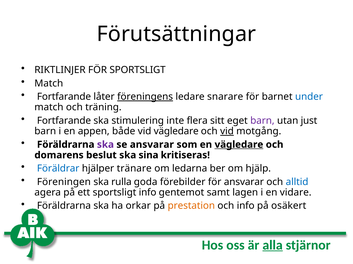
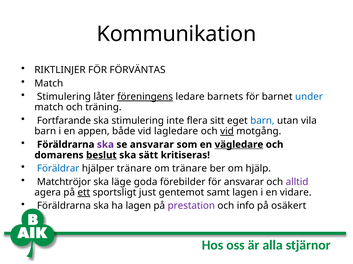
Förutsättningar: Förutsättningar -> Kommunikation
FÖR SPORTSLIGT: SPORTSLIGT -> FÖRVÄNTAS
Fortfarande at (64, 97): Fortfarande -> Stimulering
snarare: snarare -> barnets
barn at (262, 121) colour: purple -> blue
just: just -> vila
vid vägledare: vägledare -> lagledare
beslut underline: none -> present
sina: sina -> sätt
om ledarna: ledarna -> tränare
Föreningen: Föreningen -> Matchtröjor
rulla: rulla -> läge
alltid colour: blue -> purple
ett underline: none -> present
sportsligt info: info -> just
ha orkar: orkar -> lagen
prestation colour: orange -> purple
alla underline: present -> none
